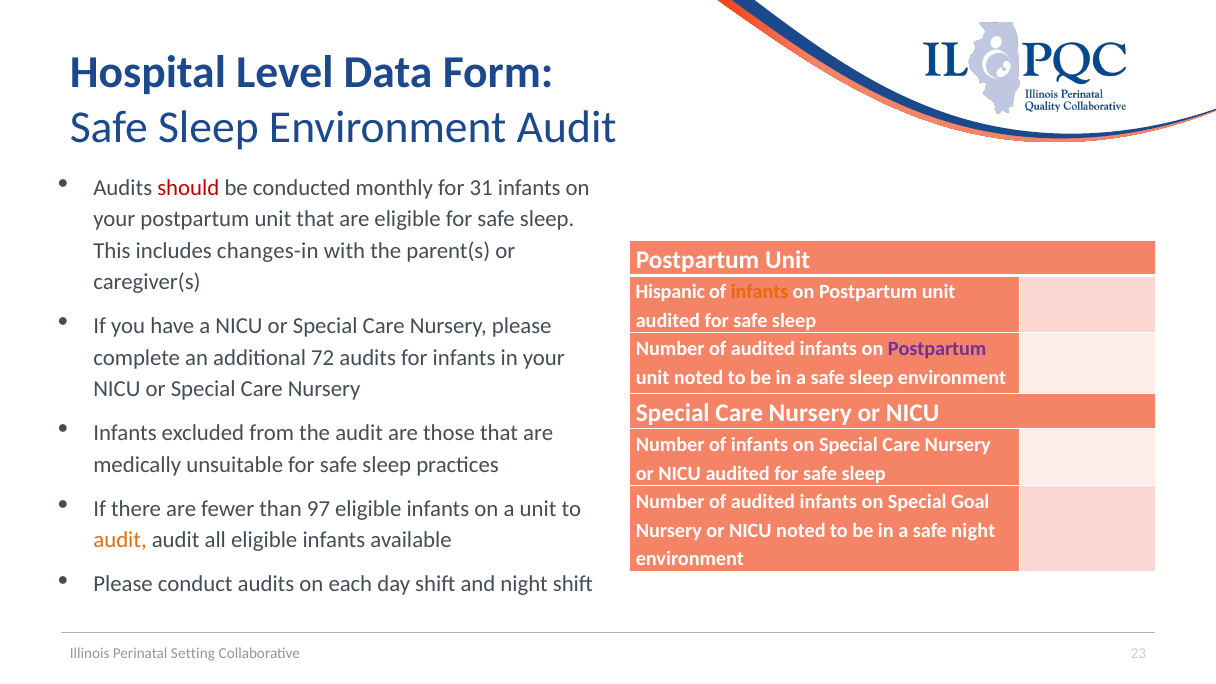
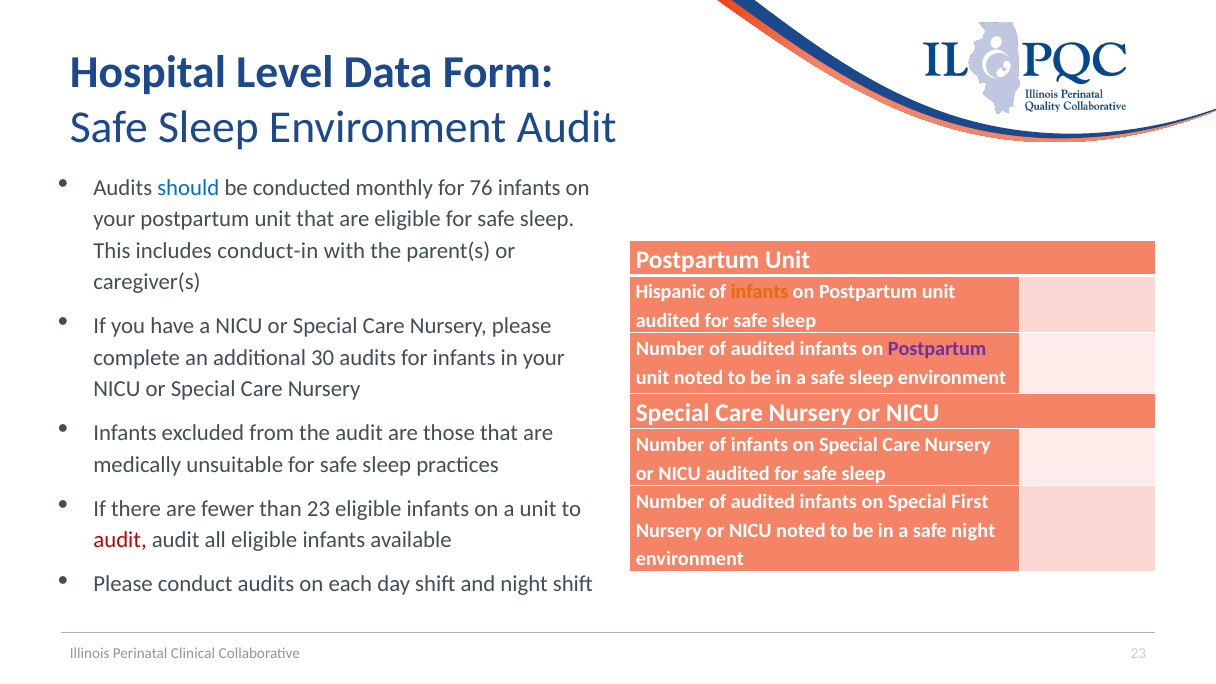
should colour: red -> blue
31: 31 -> 76
changes-in: changes-in -> conduct-in
72: 72 -> 30
Goal: Goal -> First
than 97: 97 -> 23
audit at (120, 540) colour: orange -> red
Setting: Setting -> Clinical
